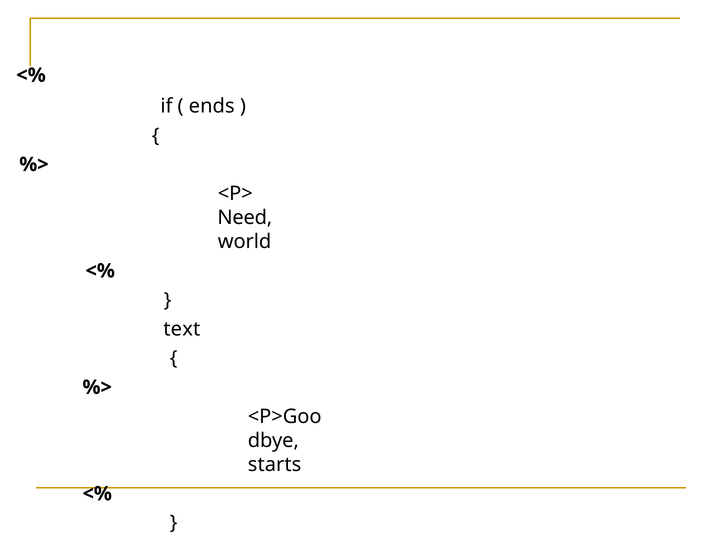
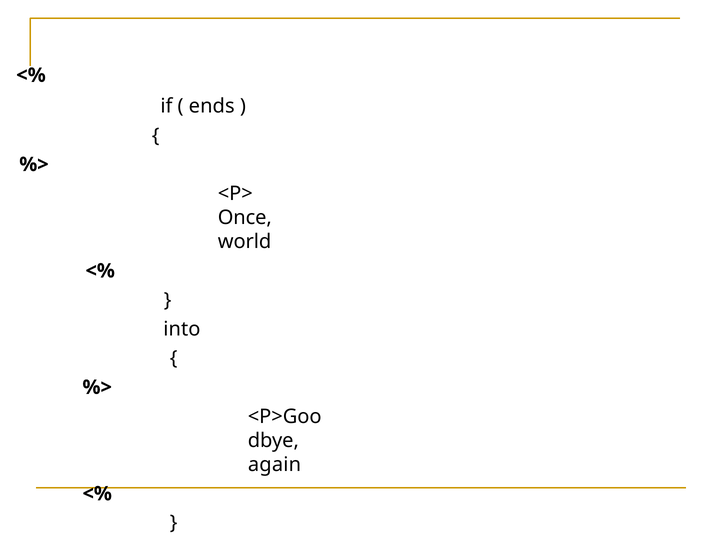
Need: Need -> Once
text: text -> into
starts: starts -> again
